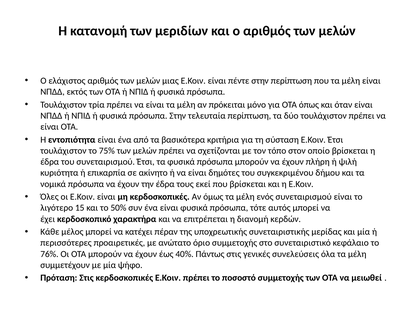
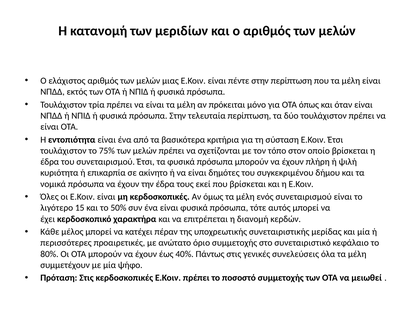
76%: 76% -> 80%
